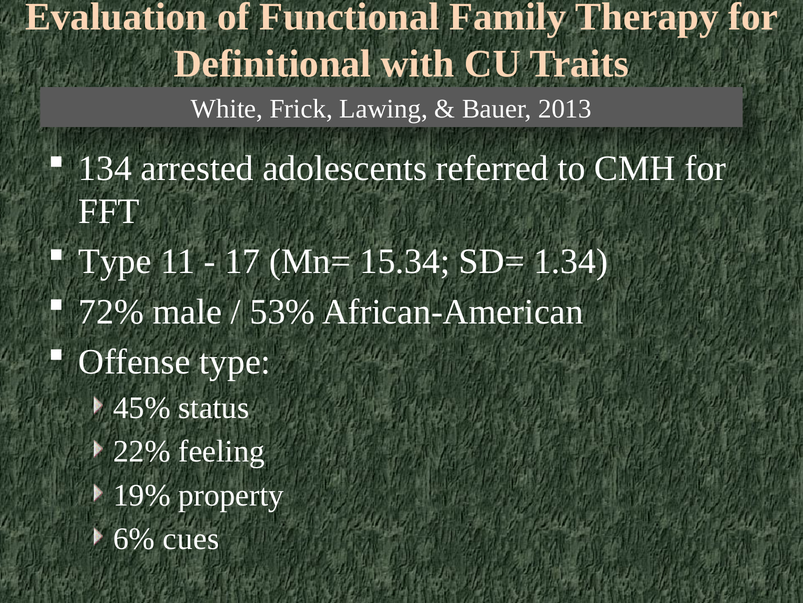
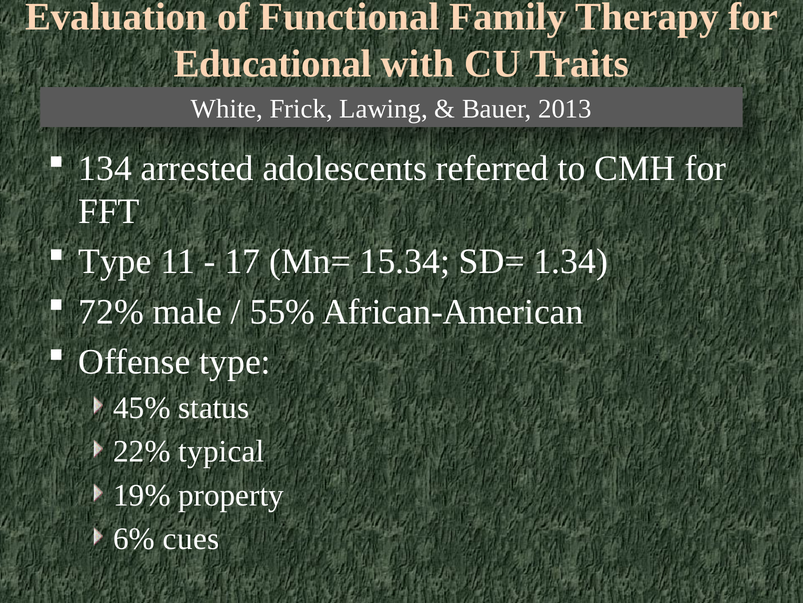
Definitional: Definitional -> Educational
53%: 53% -> 55%
feeling: feeling -> typical
